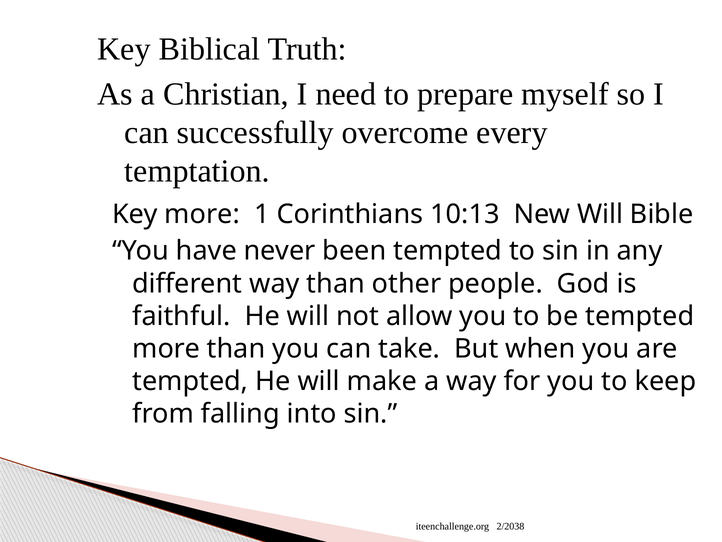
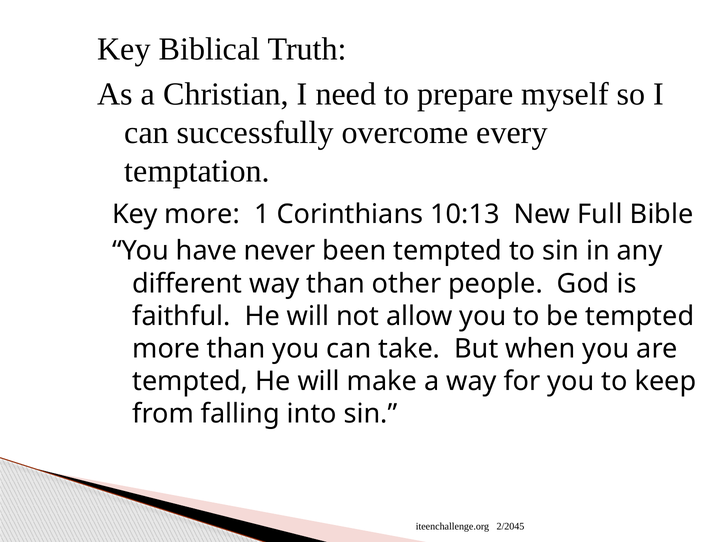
New Will: Will -> Full
2/2038: 2/2038 -> 2/2045
